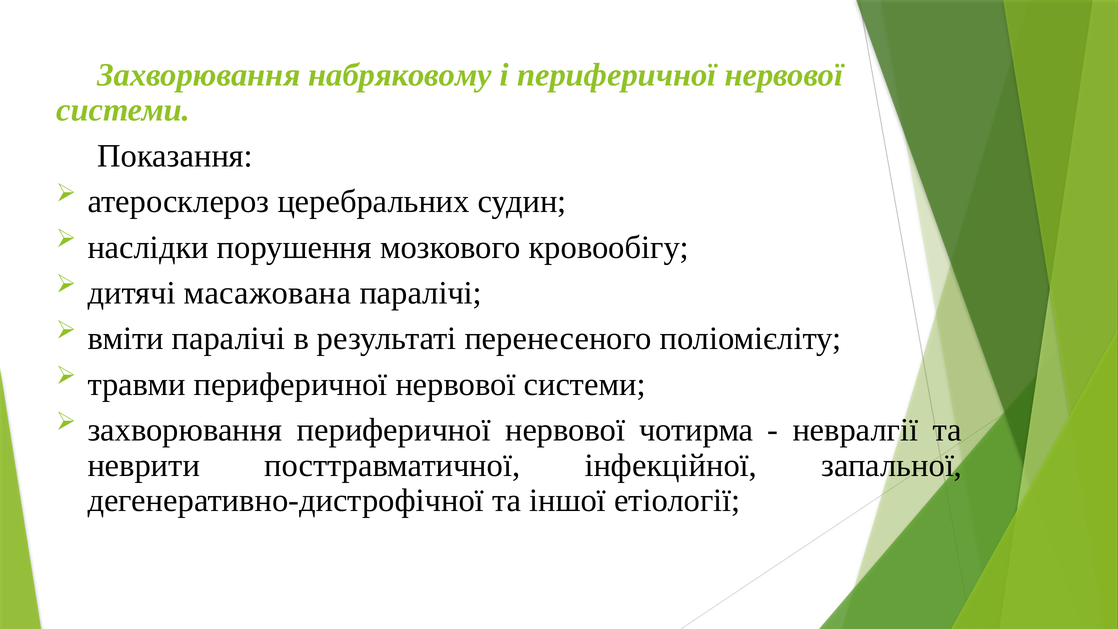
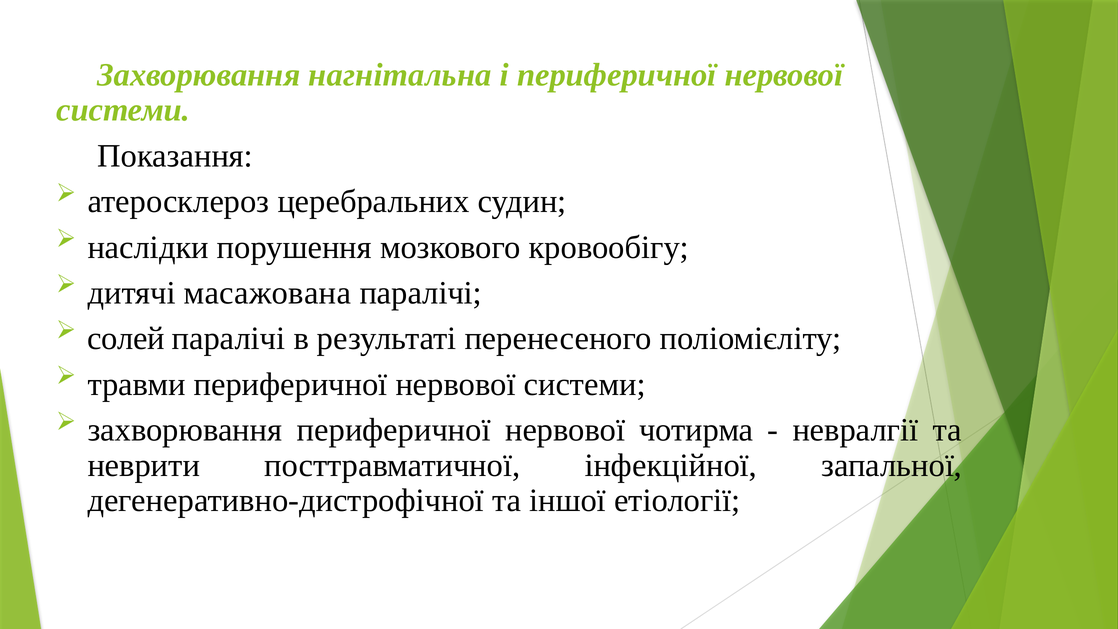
набряковому: набряковому -> нагнітальна
вміти: вміти -> солей
